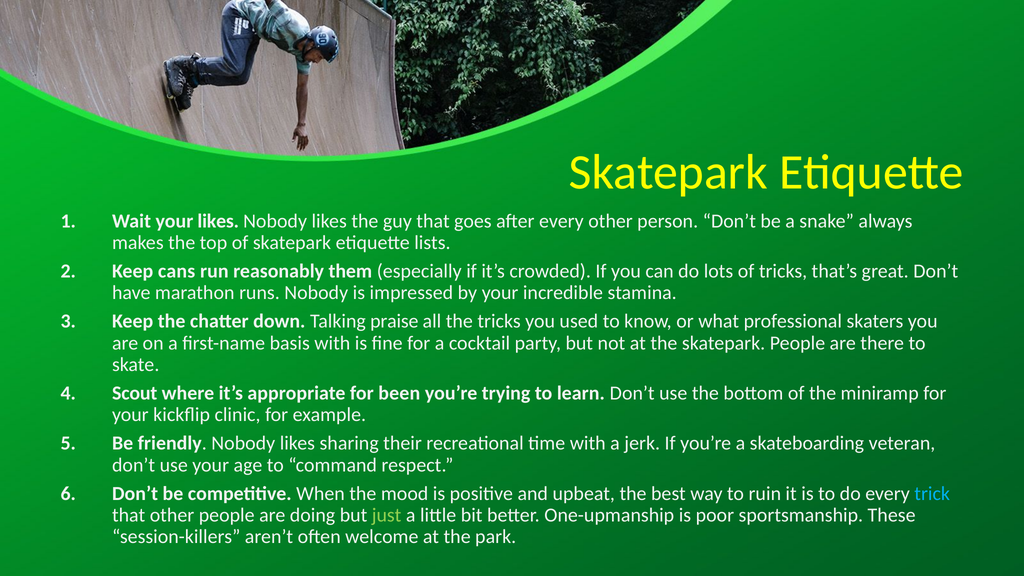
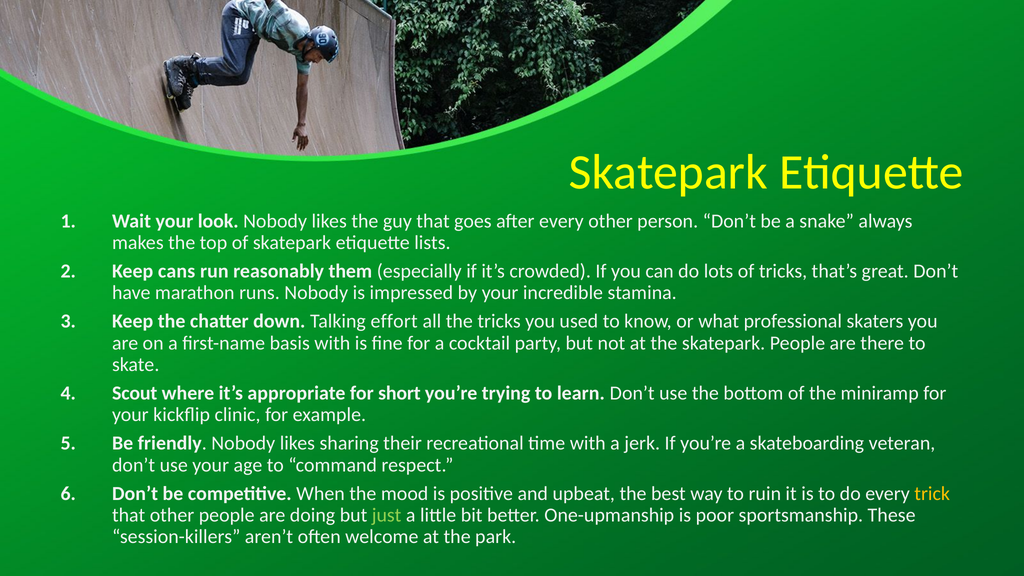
your likes: likes -> look
praise: praise -> effort
been: been -> short
trick colour: light blue -> yellow
